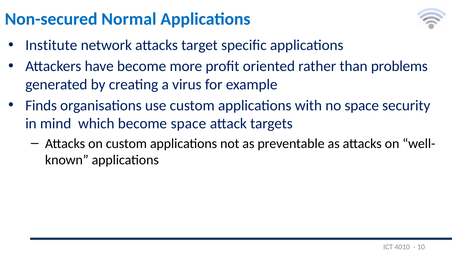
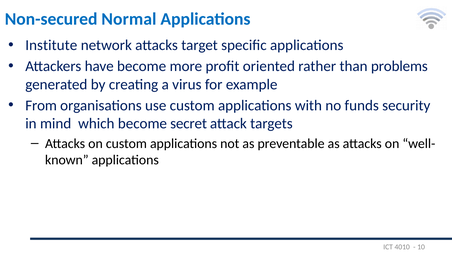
Finds: Finds -> From
no space: space -> funds
become space: space -> secret
